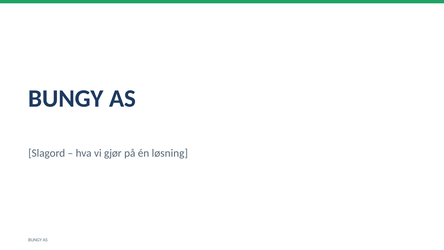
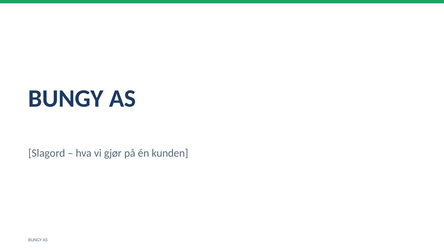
løsning: løsning -> kunden
